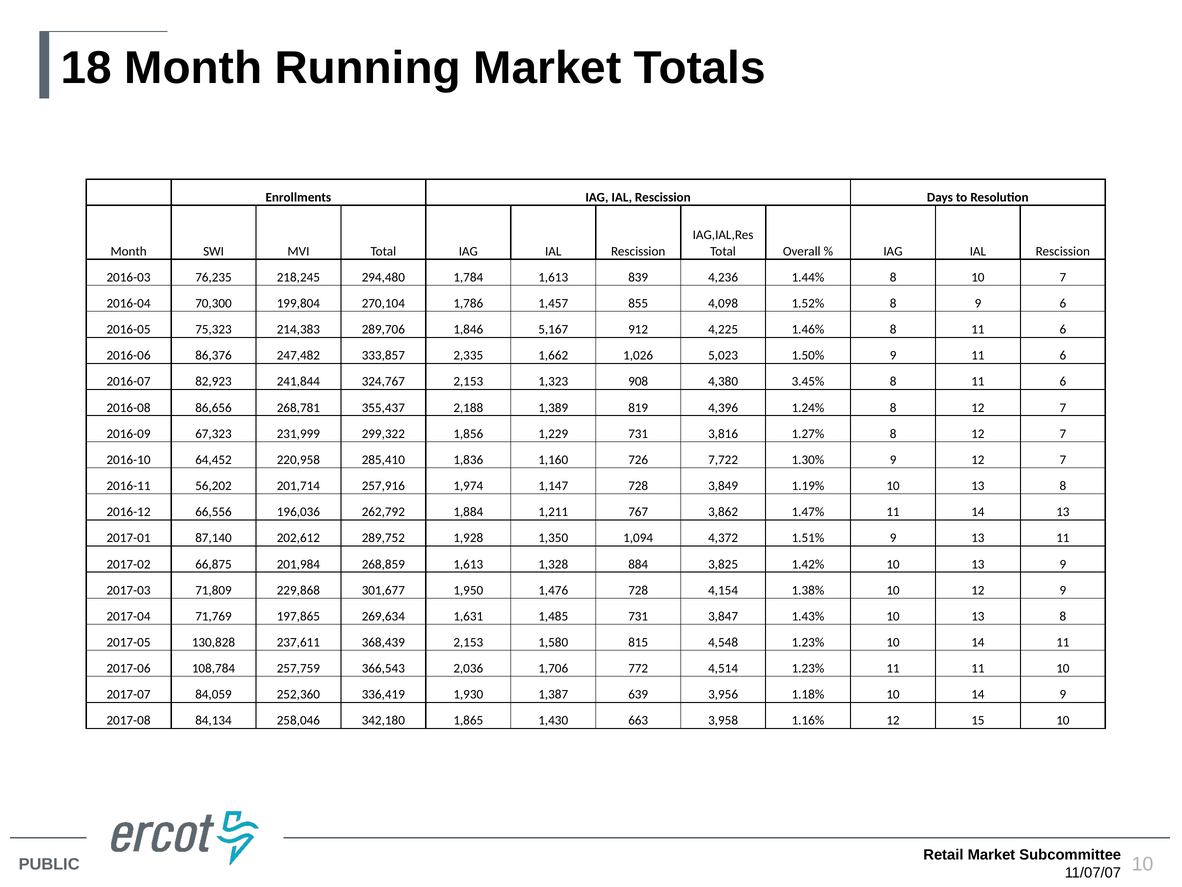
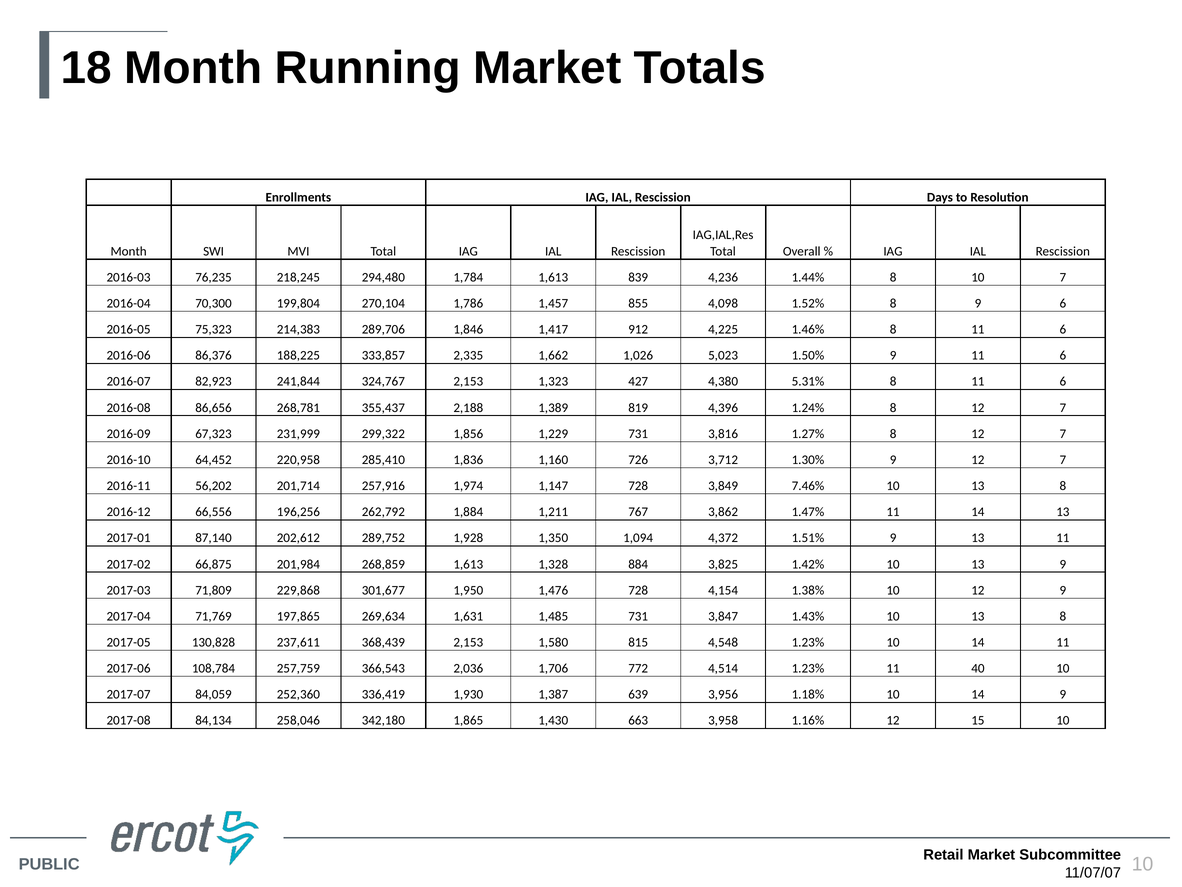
5,167: 5,167 -> 1,417
247,482: 247,482 -> 188,225
908: 908 -> 427
3.45%: 3.45% -> 5.31%
7,722: 7,722 -> 3,712
1.19%: 1.19% -> 7.46%
196,036: 196,036 -> 196,256
11 11: 11 -> 40
